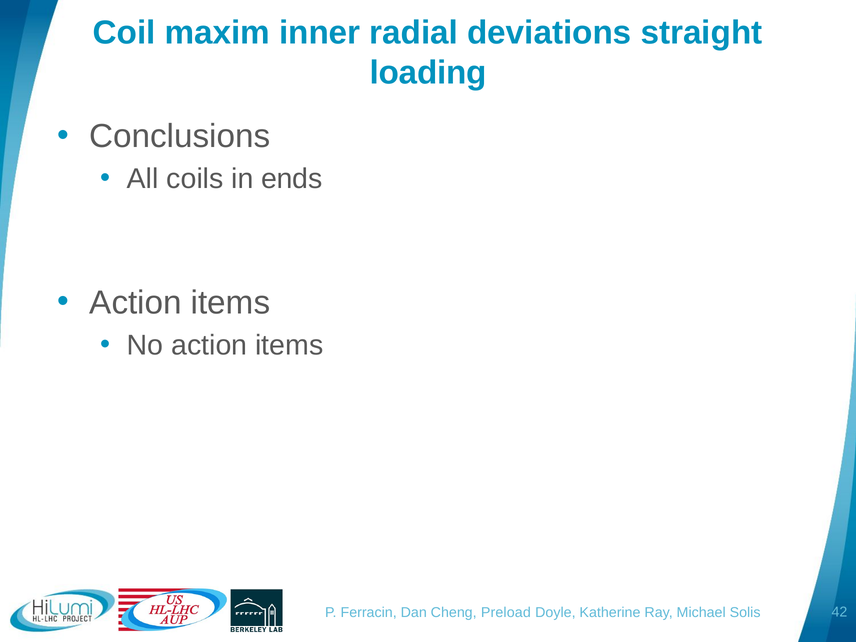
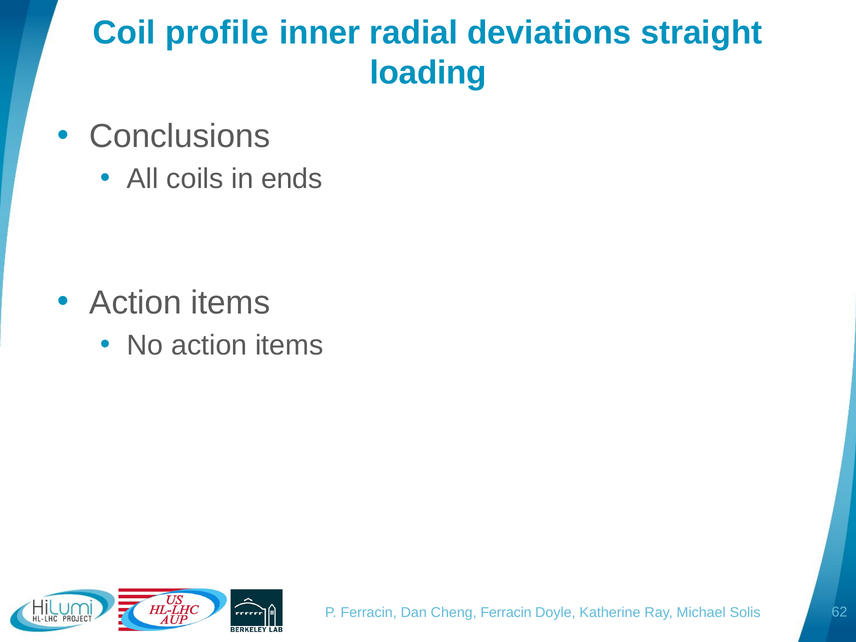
maxim: maxim -> profile
Cheng Preload: Preload -> Ferracin
42: 42 -> 62
